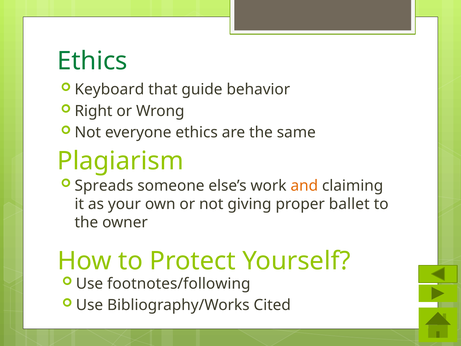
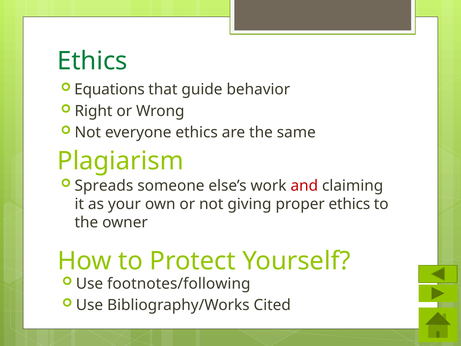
Keyboard: Keyboard -> Equations
and colour: orange -> red
proper ballet: ballet -> ethics
